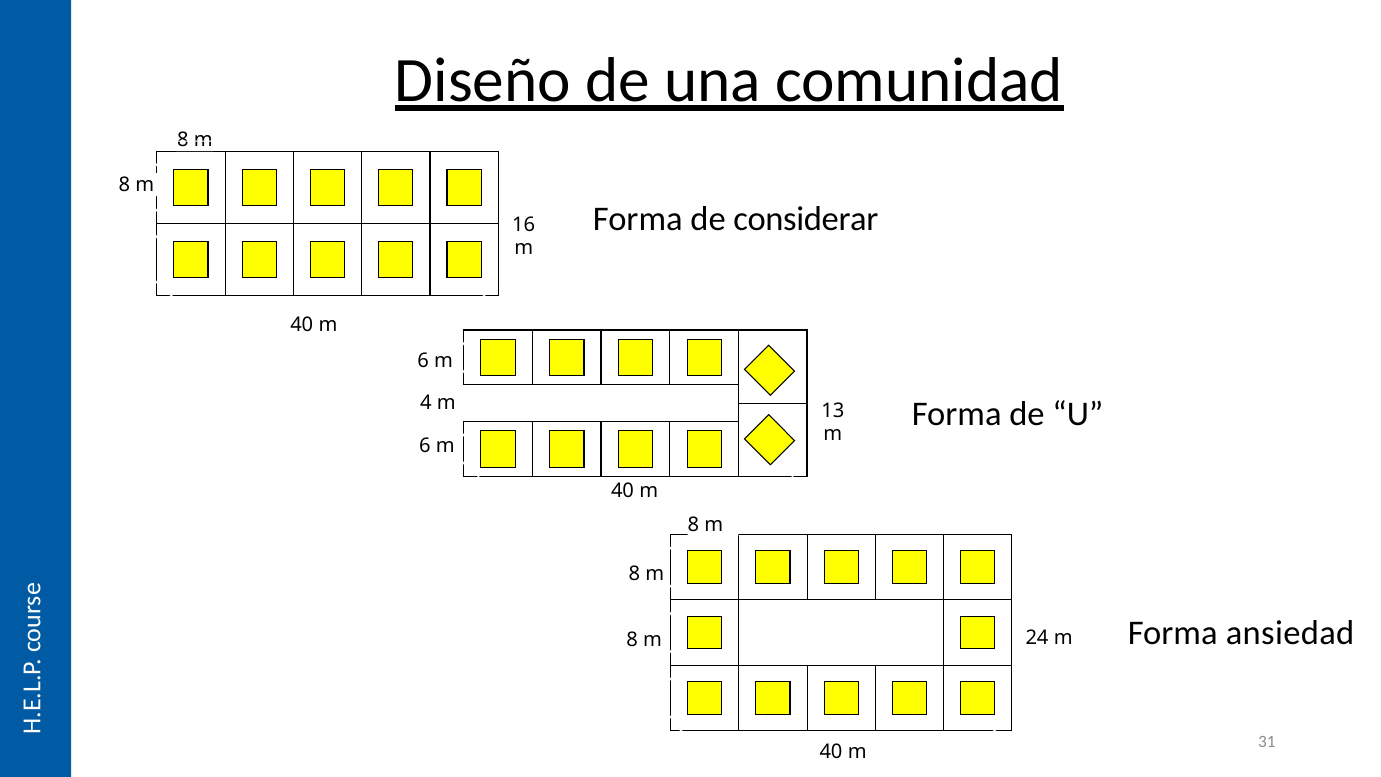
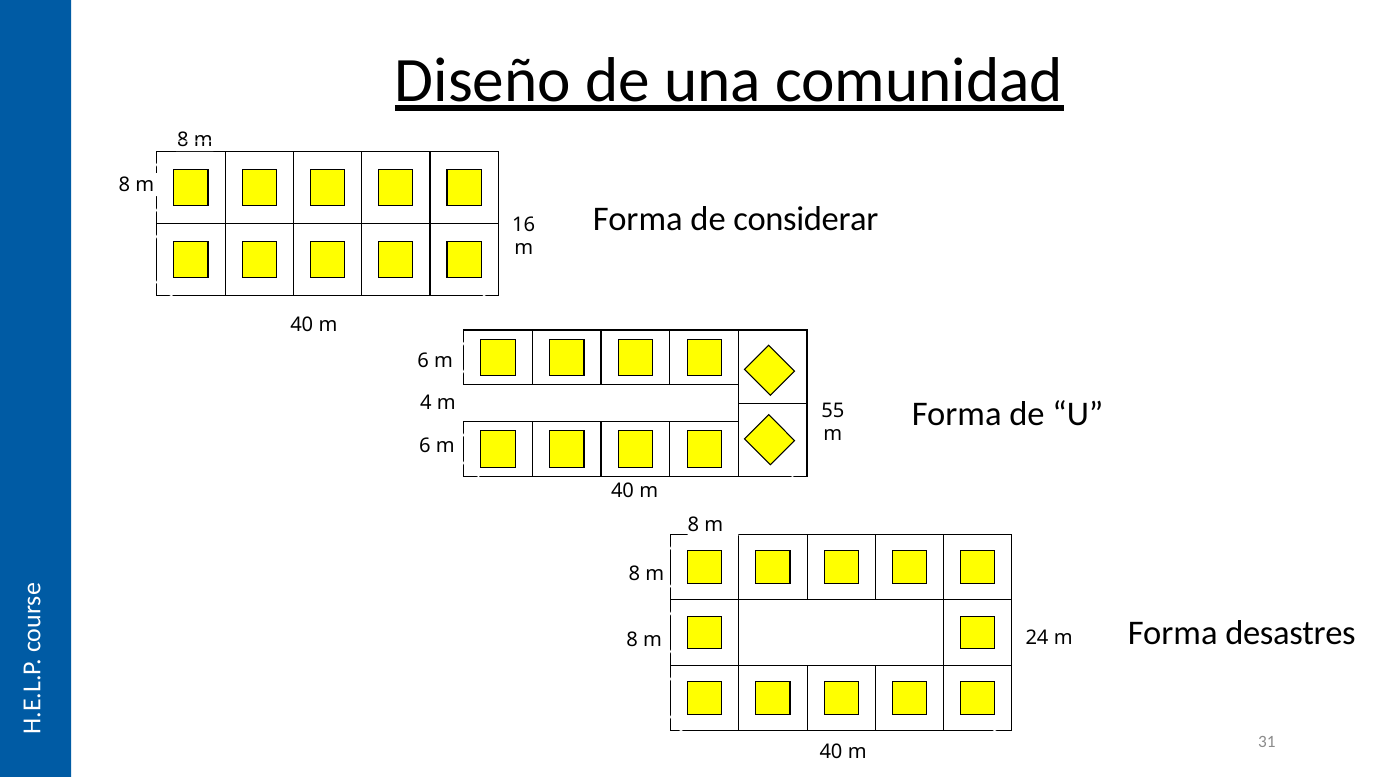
13: 13 -> 55
ansiedad: ansiedad -> desastres
